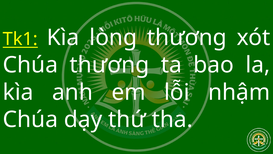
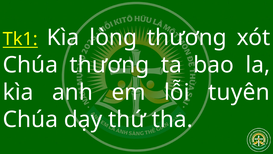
nhậm: nhậm -> tuyên
